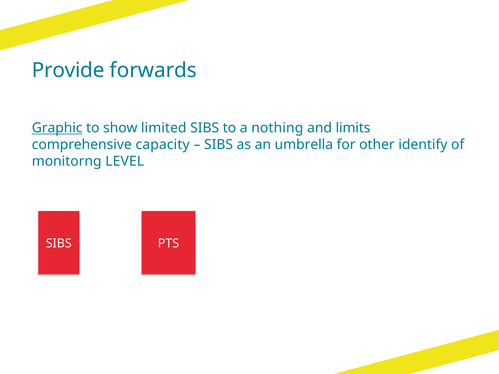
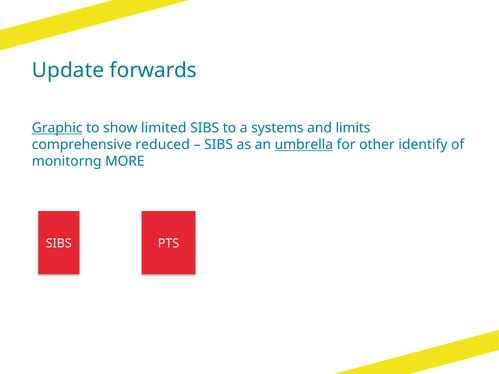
Provide: Provide -> Update
nothing: nothing -> systems
capacity: capacity -> reduced
umbrella underline: none -> present
LEVEL: LEVEL -> MORE
